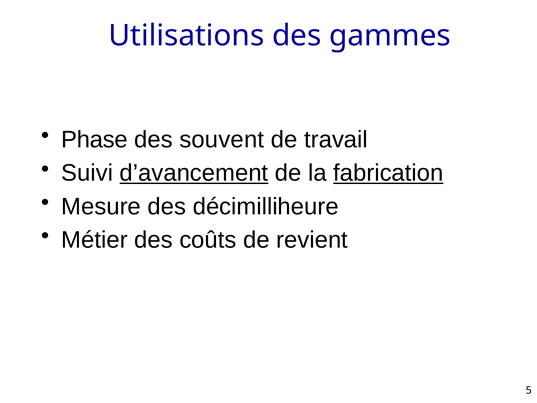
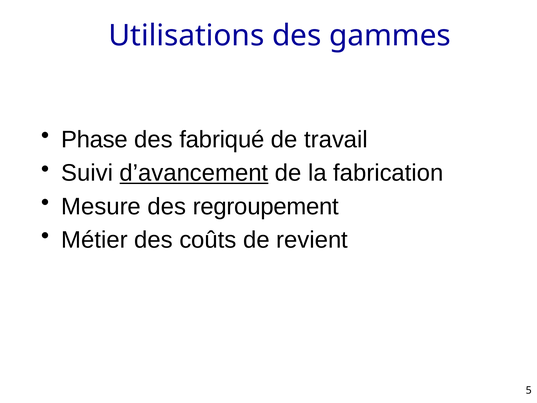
souvent: souvent -> fabriqué
fabrication underline: present -> none
décimilliheure: décimilliheure -> regroupement
